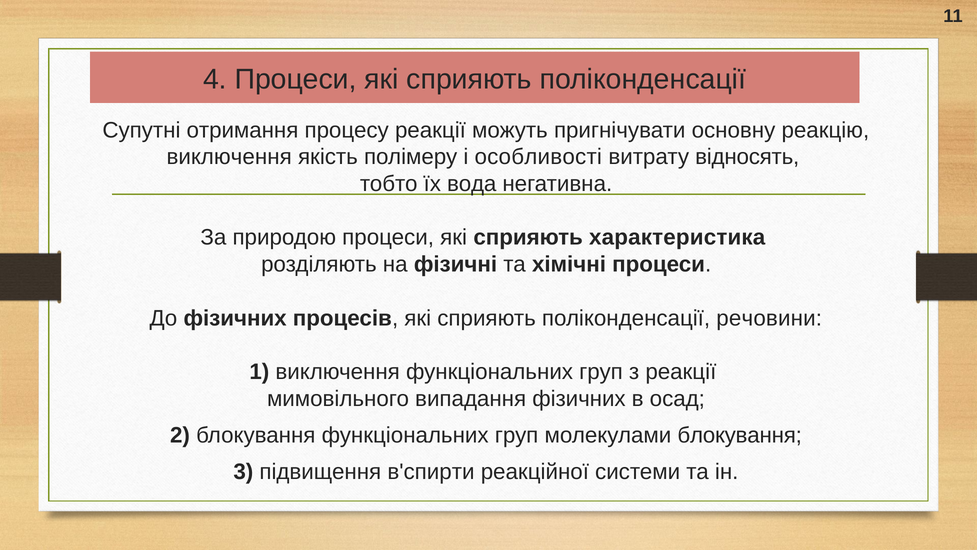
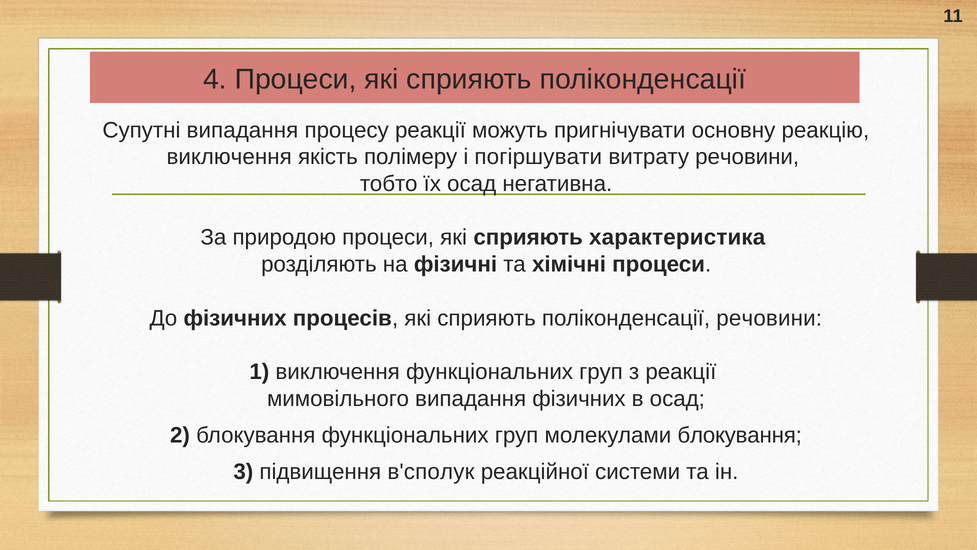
Супутні отримання: отримання -> випадання
особливості: особливості -> погіршувати
витрату відносять: відносять -> речовини
їх вода: вода -> осад
в'спирти: в'спирти -> в'сполук
